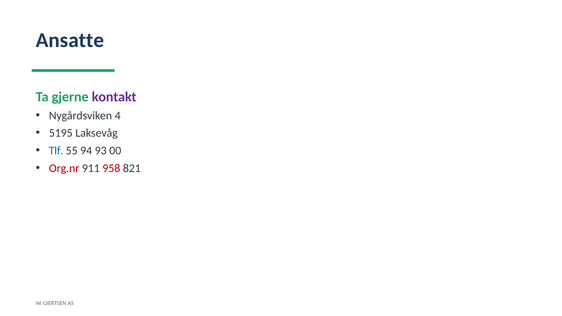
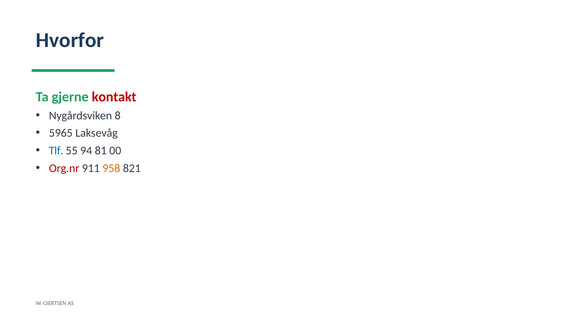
Ansatte: Ansatte -> Hvorfor
kontakt colour: purple -> red
4: 4 -> 8
5195: 5195 -> 5965
93: 93 -> 81
958 colour: red -> orange
